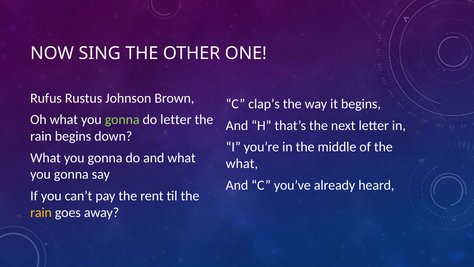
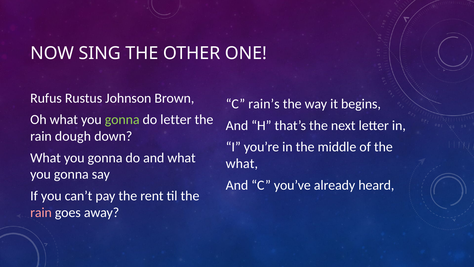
clap’s: clap’s -> rain’s
rain begins: begins -> dough
rain at (41, 212) colour: yellow -> pink
